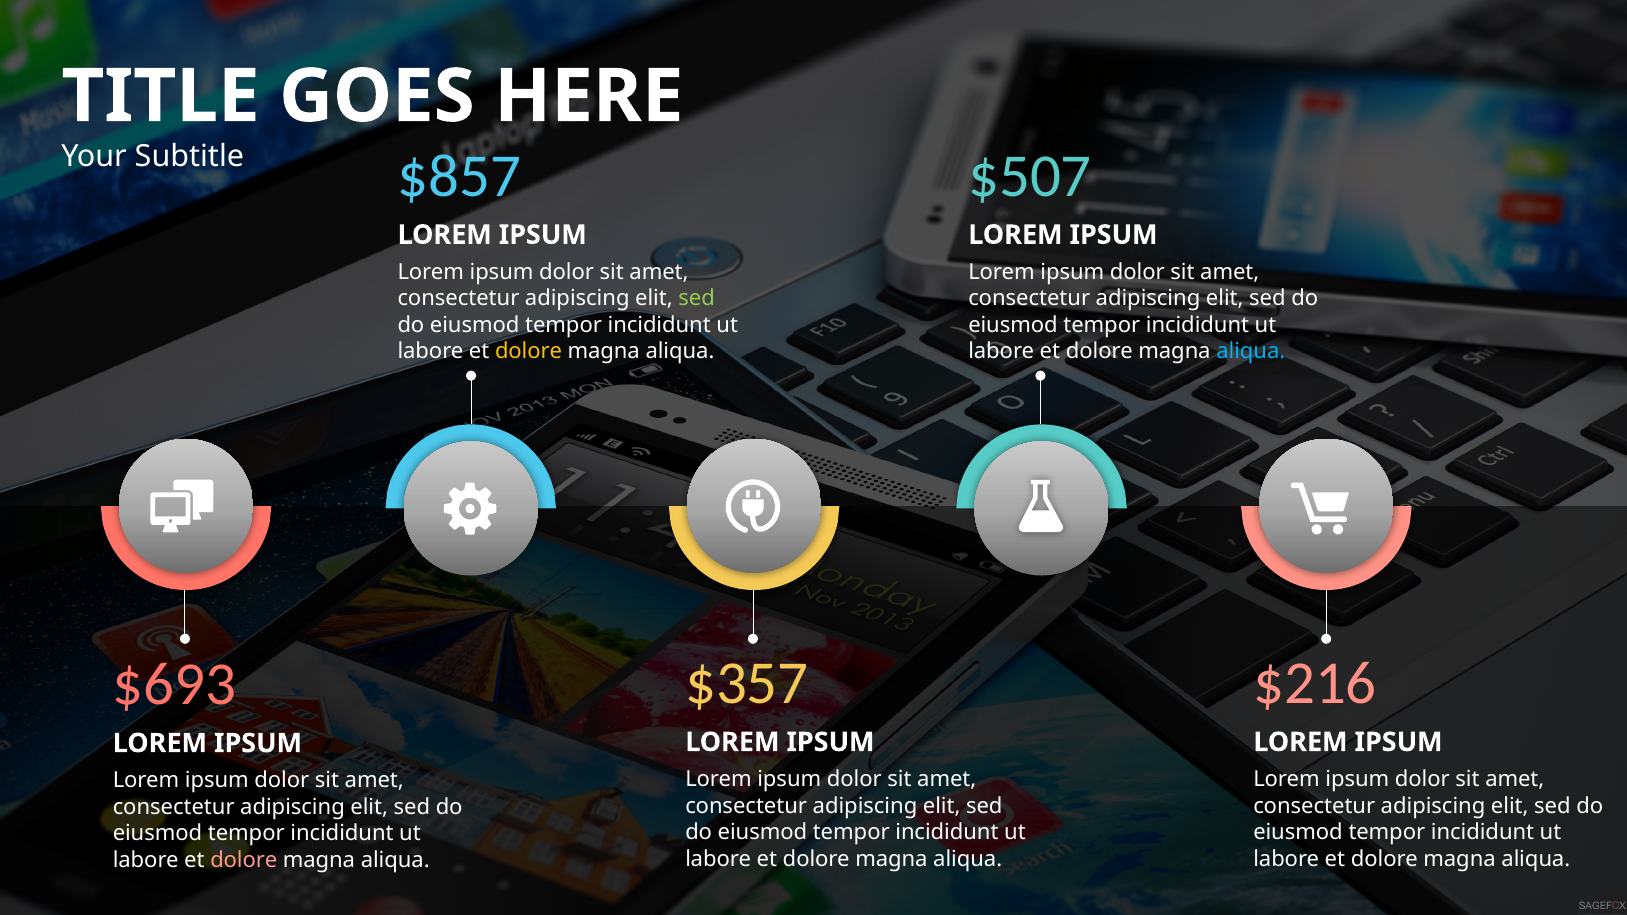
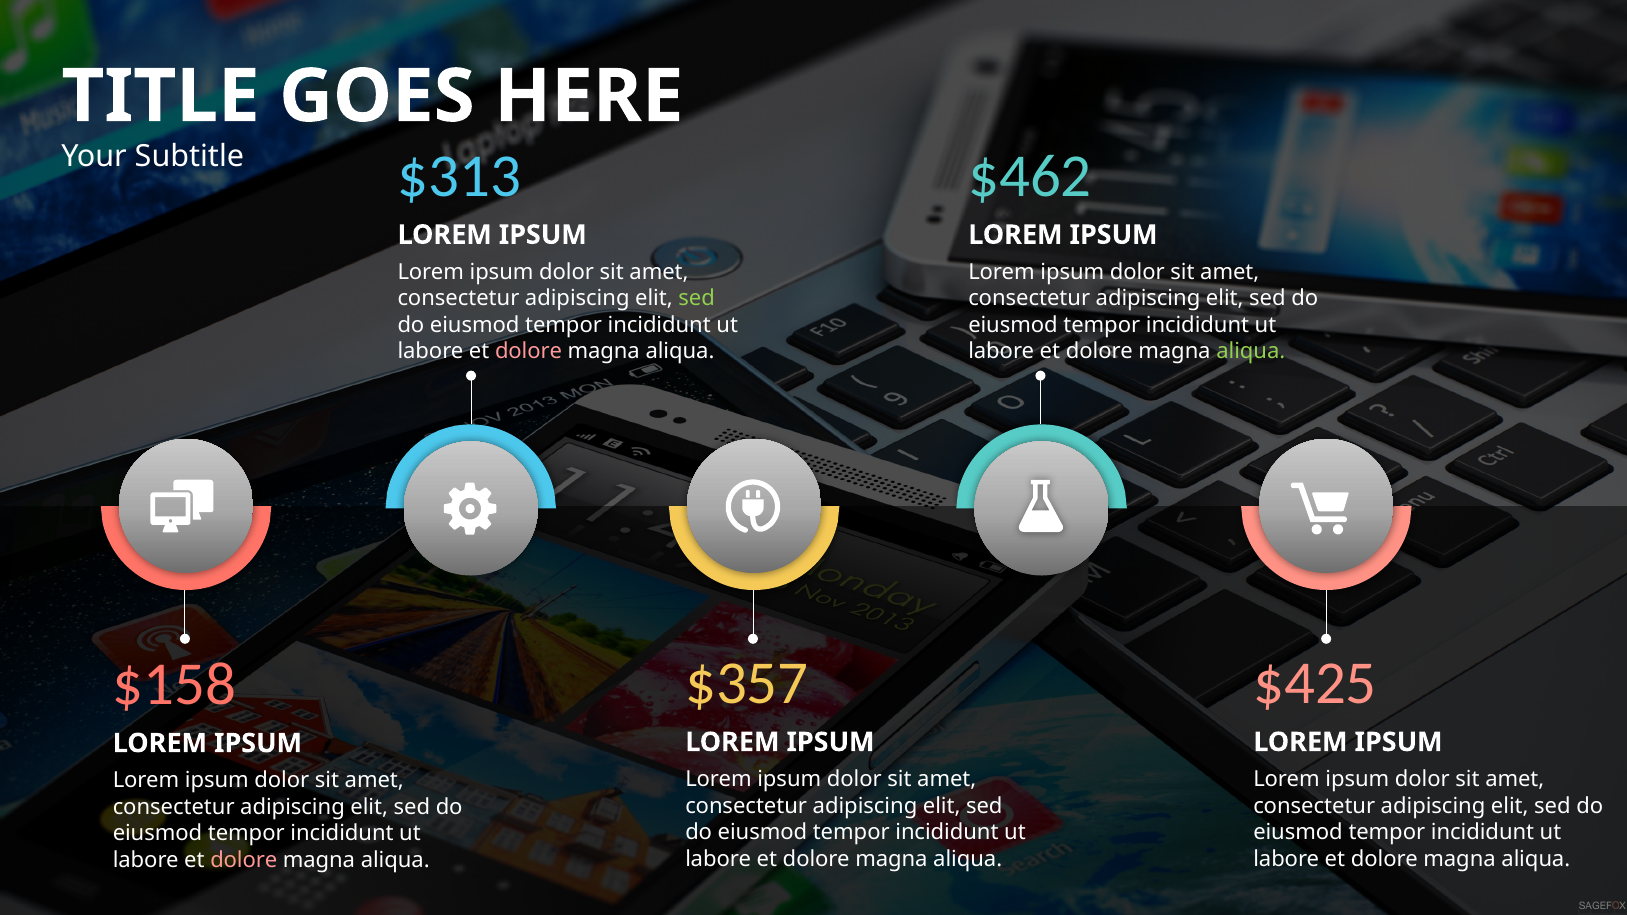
$857: $857 -> $313
$507: $507 -> $462
dolore at (529, 352) colour: yellow -> pink
aliqua at (1251, 352) colour: light blue -> light green
$216: $216 -> $425
$693: $693 -> $158
